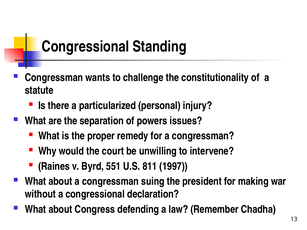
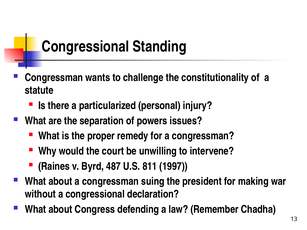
551: 551 -> 487
